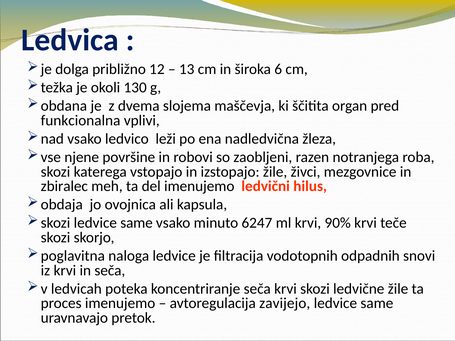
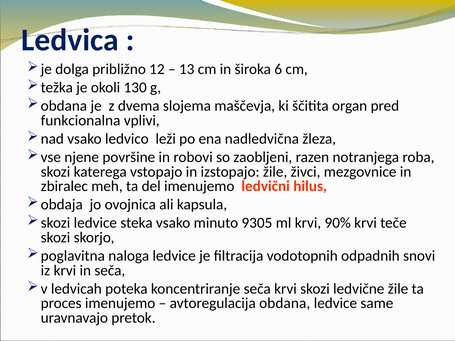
skozi ledvice same: same -> steka
6247: 6247 -> 9305
avtoregulacija zavijejo: zavijejo -> obdana
